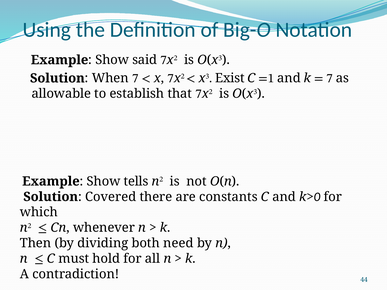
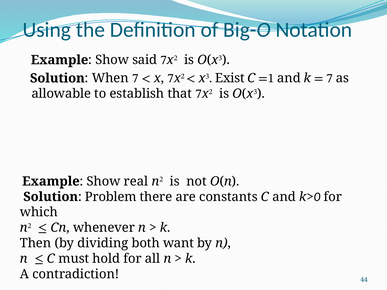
tells: tells -> real
Covered: Covered -> Problem
need: need -> want
